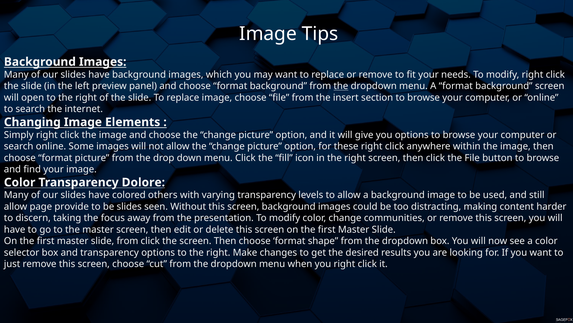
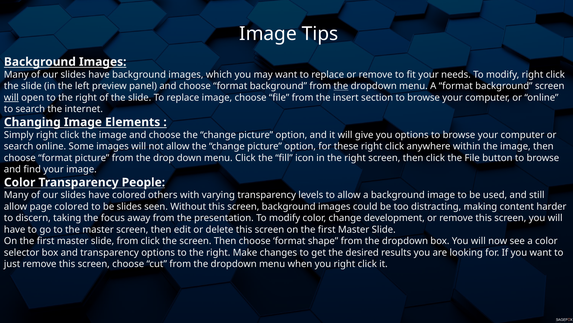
will at (11, 97) underline: none -> present
Dolore: Dolore -> People
page provide: provide -> colored
communities: communities -> development
